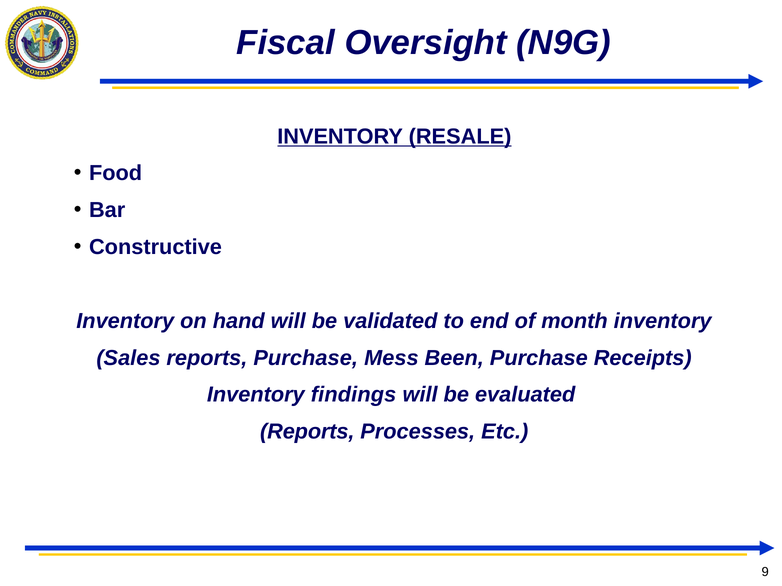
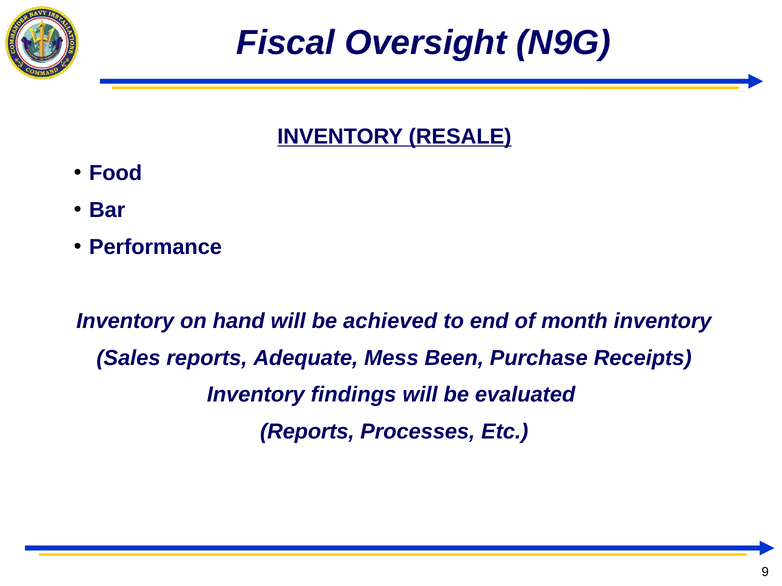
Constructive: Constructive -> Performance
validated: validated -> achieved
reports Purchase: Purchase -> Adequate
